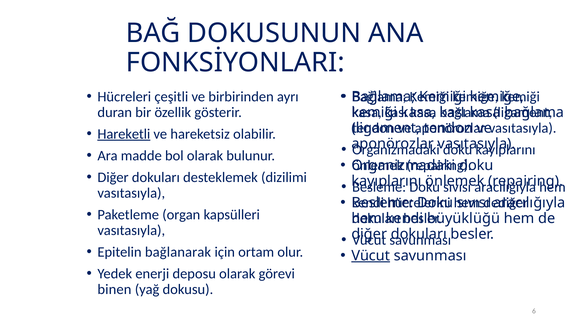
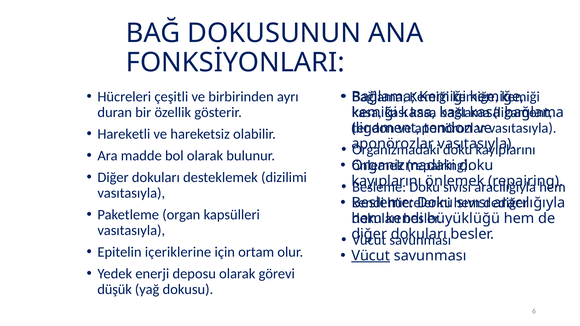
Hareketli underline: present -> none
bağlanarak: bağlanarak -> içeriklerine
binen: binen -> düşük
